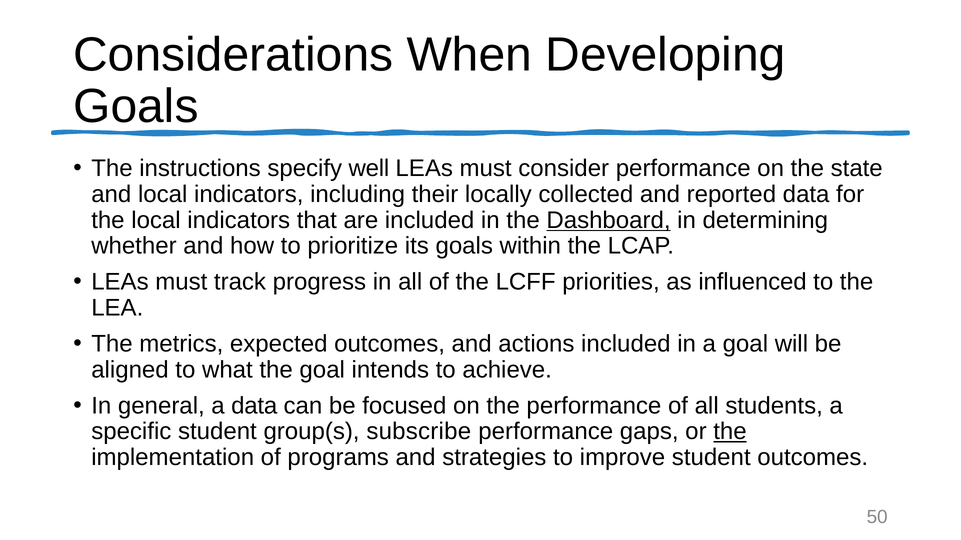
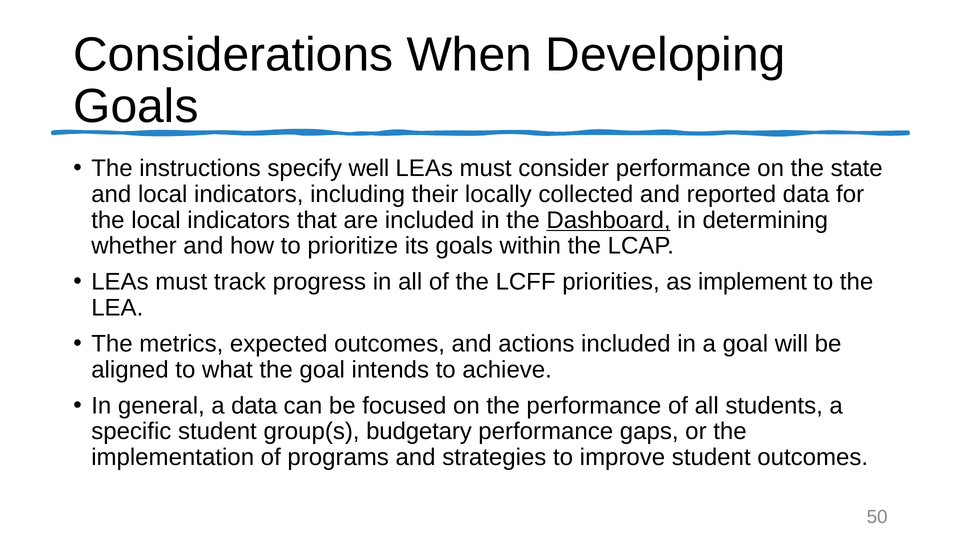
influenced: influenced -> implement
subscribe: subscribe -> budgetary
the at (730, 432) underline: present -> none
